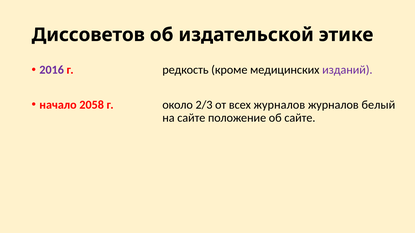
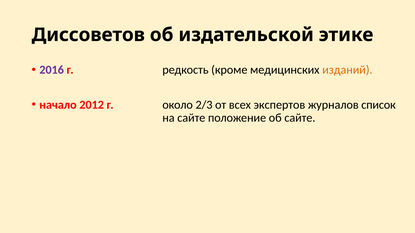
изданий colour: purple -> orange
2058: 2058 -> 2012
всех журналов: журналов -> экспертов
белый: белый -> список
